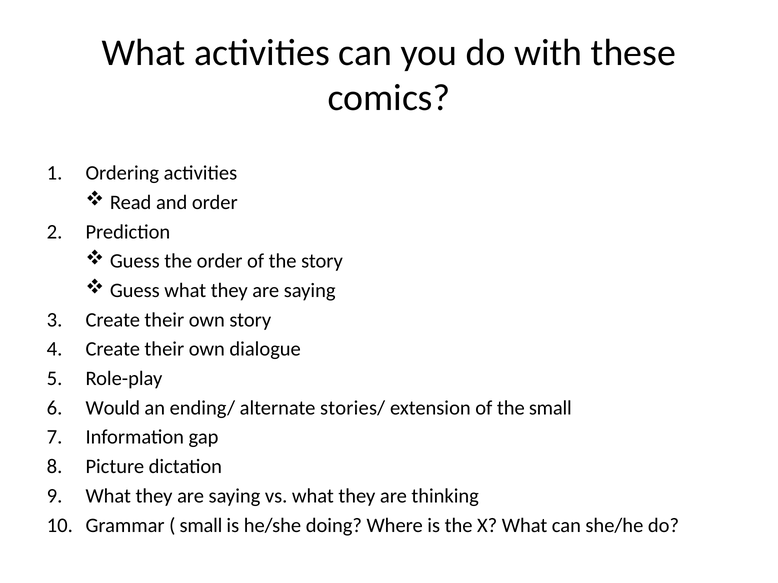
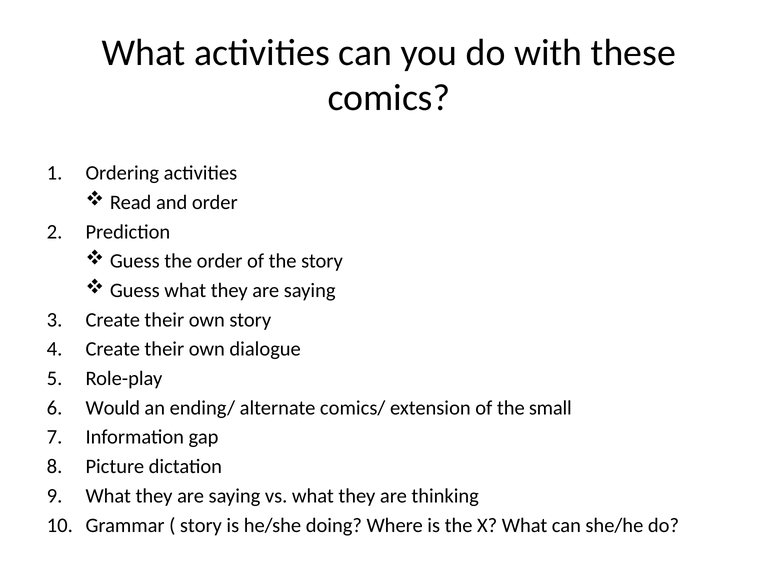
stories/: stories/ -> comics/
small at (201, 526): small -> story
